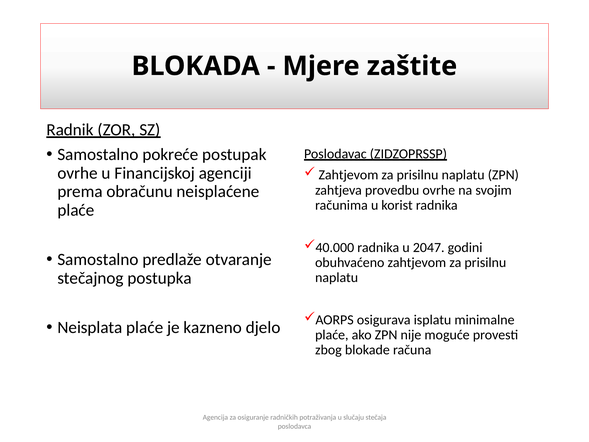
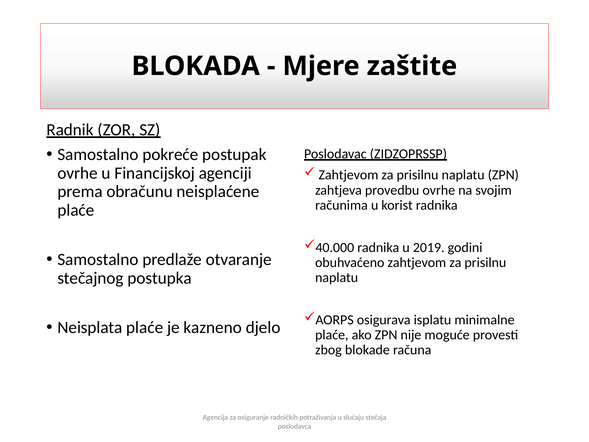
2047: 2047 -> 2019
